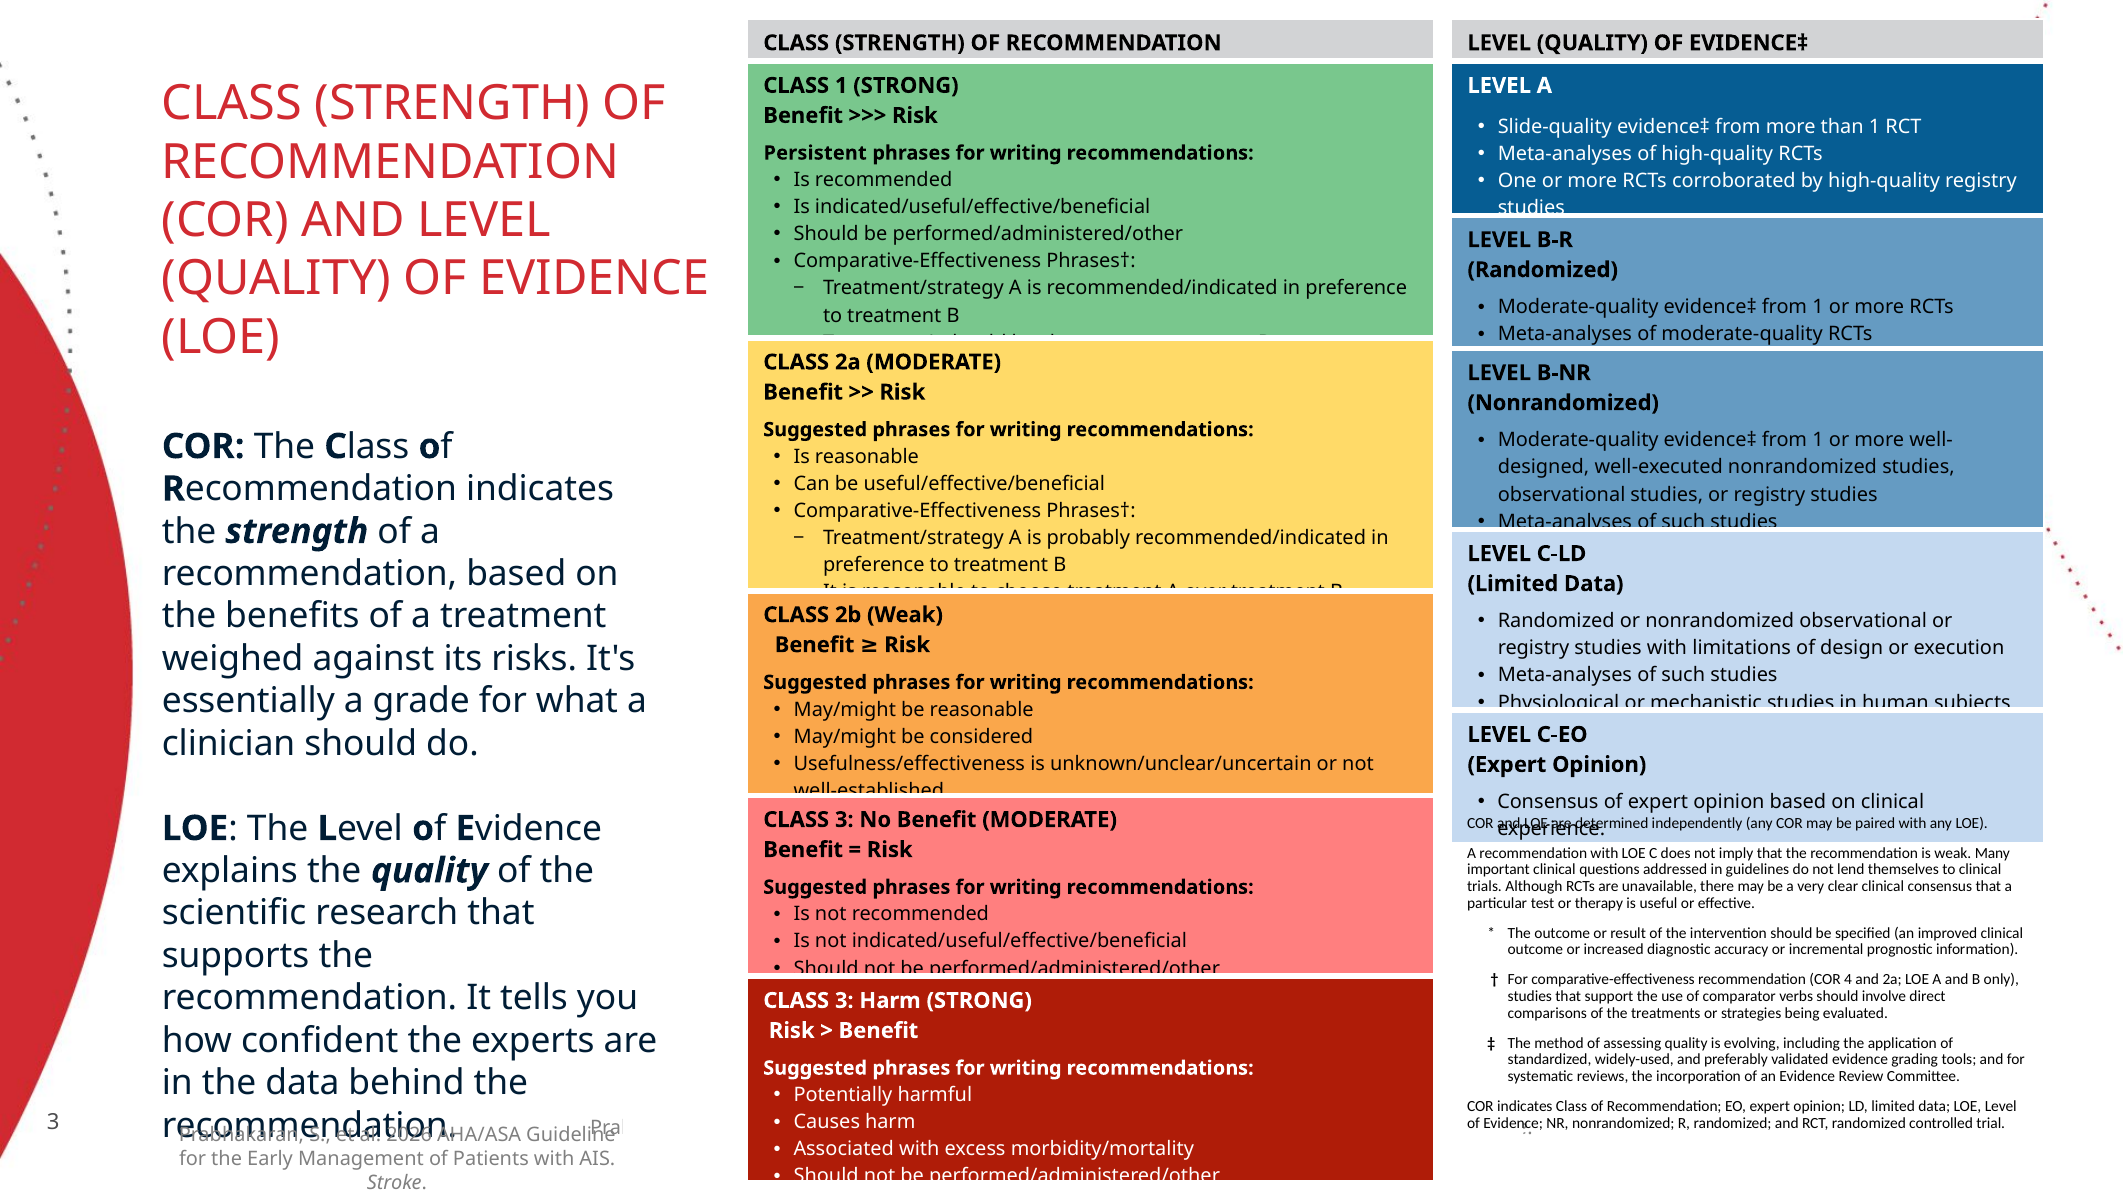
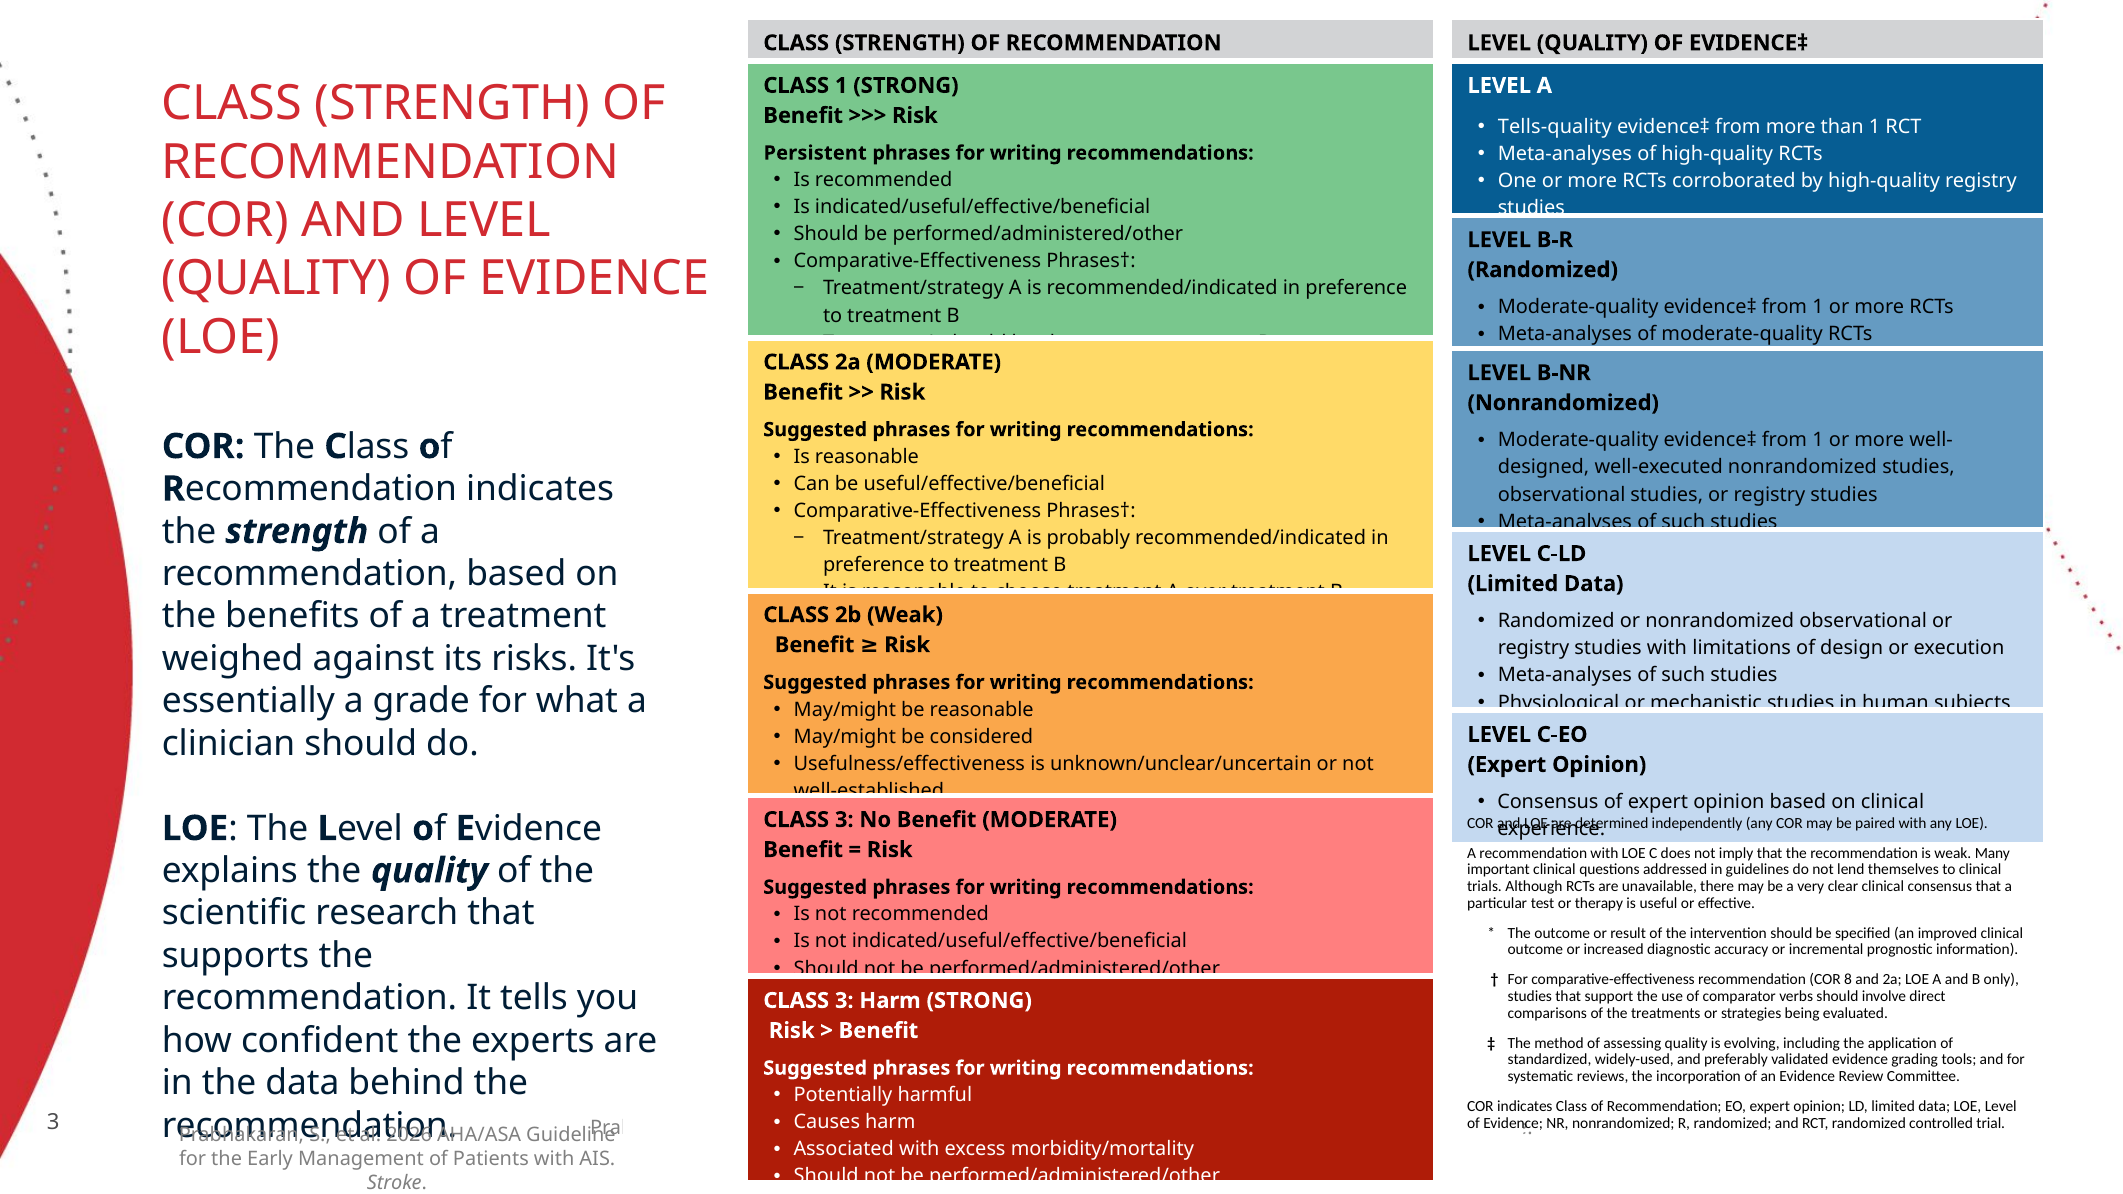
Slide-quality: Slide-quality -> Tells-quality
4: 4 -> 8
